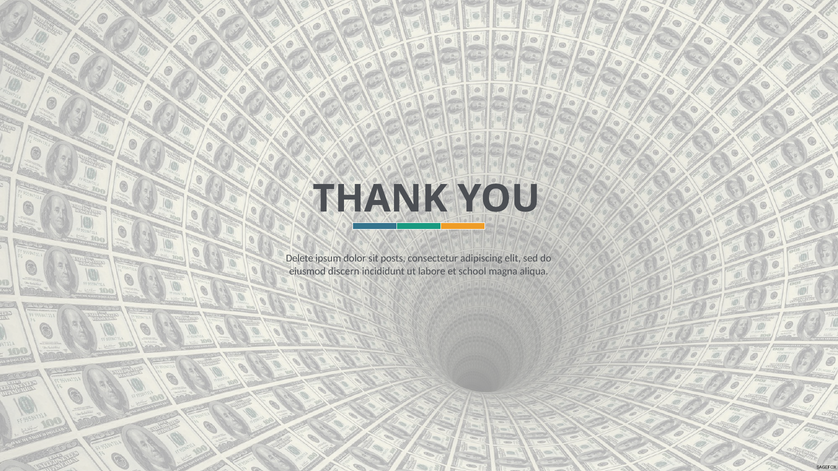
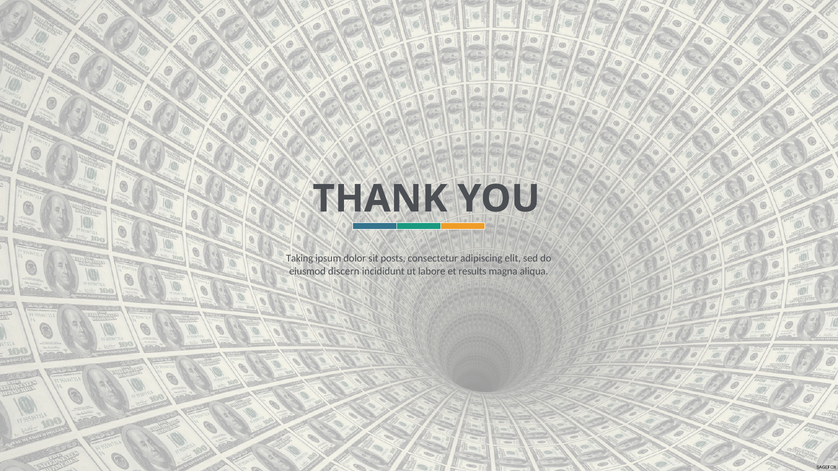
Delete: Delete -> Taking
school: school -> results
